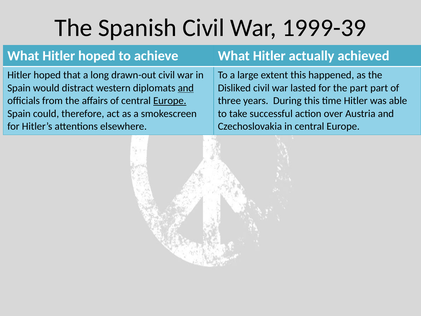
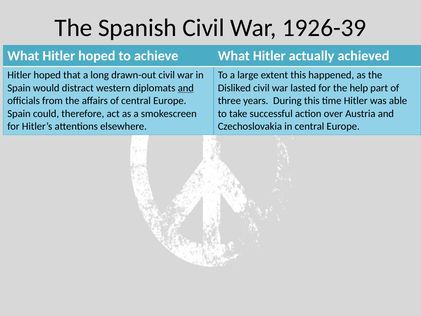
1999-39: 1999-39 -> 1926-39
the part: part -> help
Europe at (170, 101) underline: present -> none
